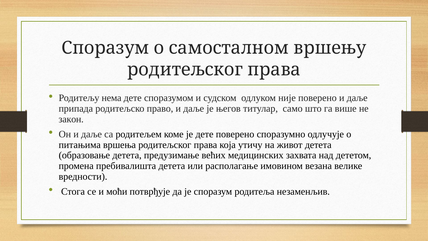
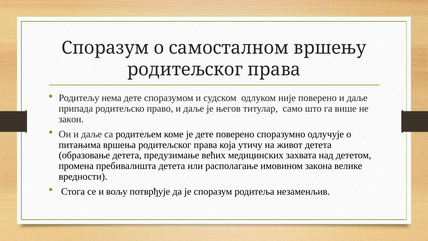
везана: везана -> закона
моћи: моћи -> вољу
